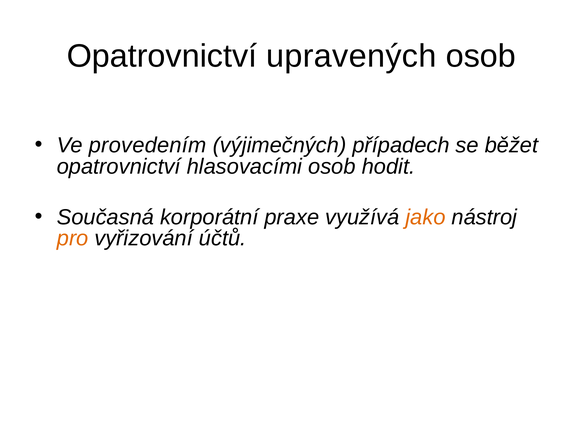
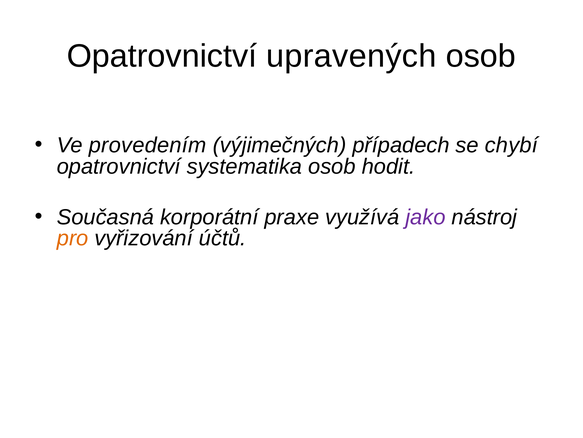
běžet: běžet -> chybí
hlasovacími: hlasovacími -> systematika
jako colour: orange -> purple
